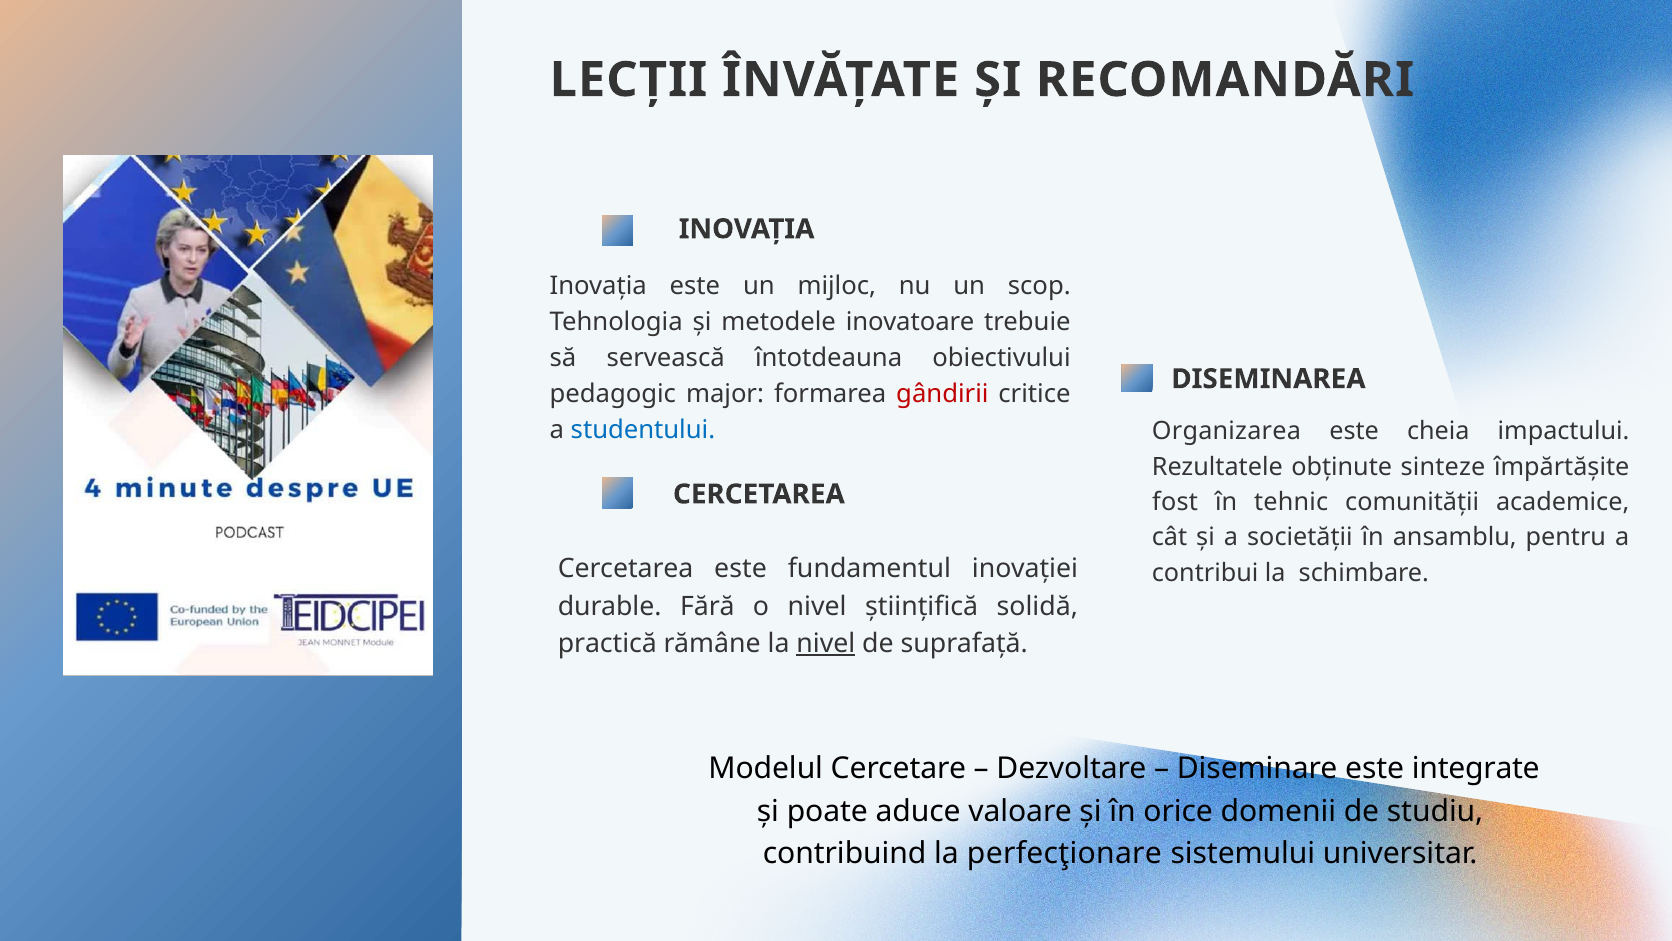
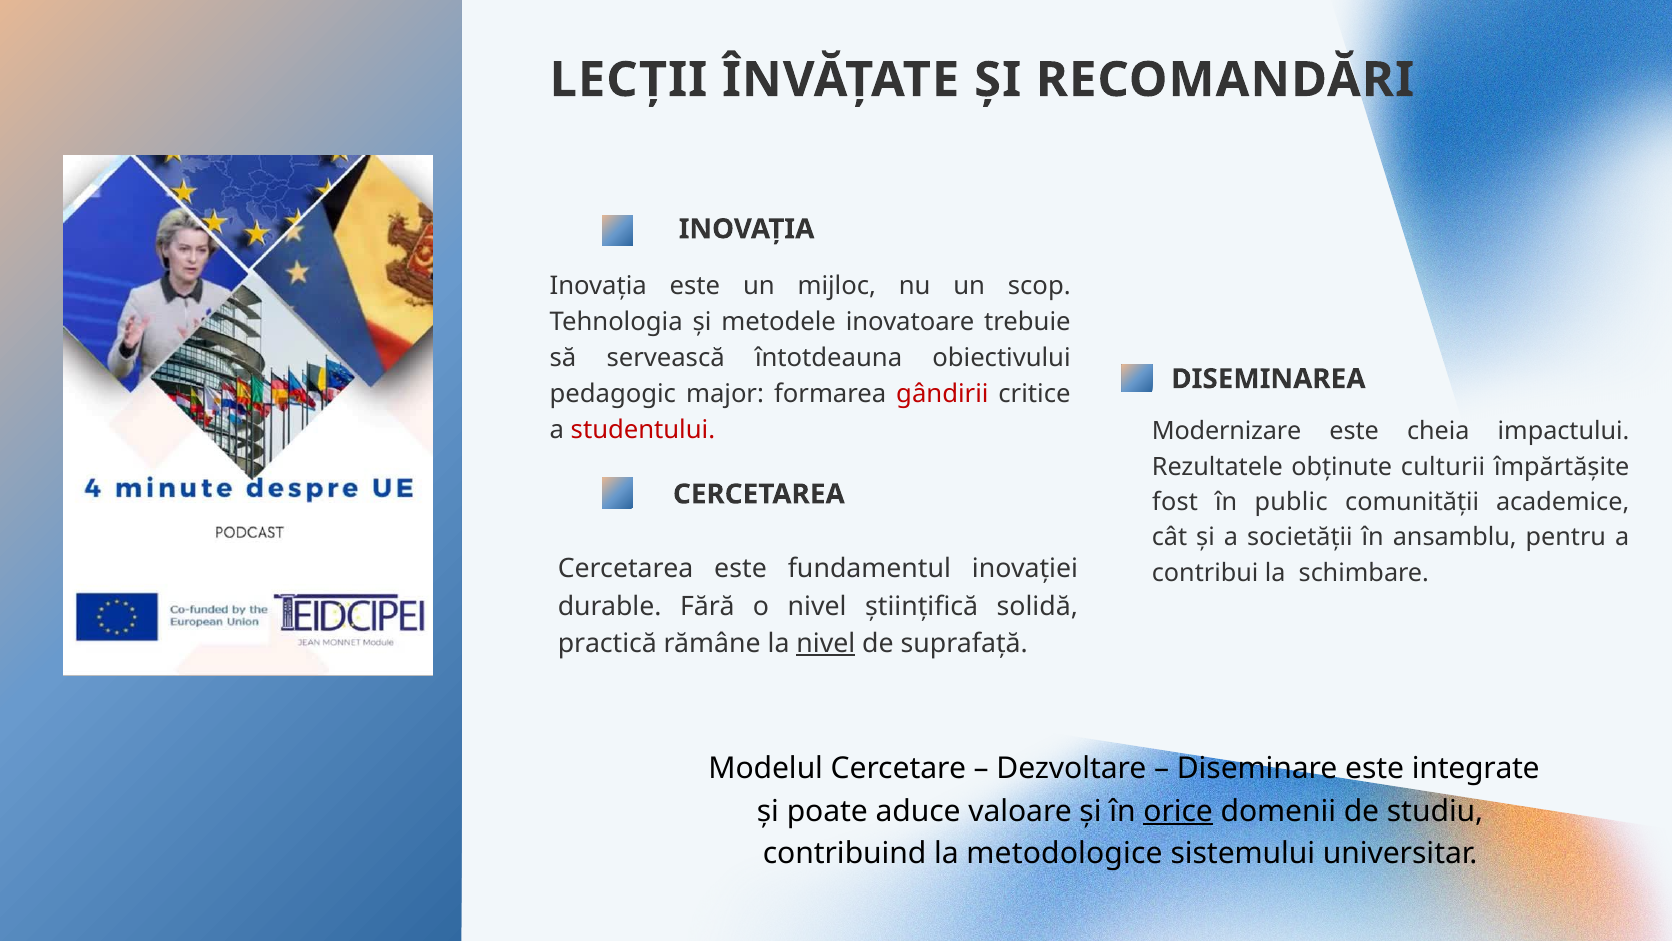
studentului colour: blue -> red
Organizarea: Organizarea -> Modernizare
sinteze: sinteze -> culturii
tehnic: tehnic -> public
orice underline: none -> present
perfecţionare: perfecţionare -> metodologice
